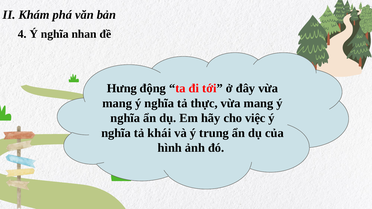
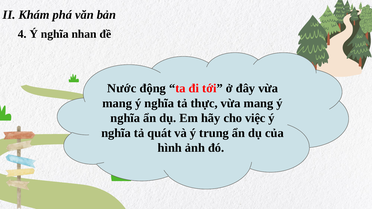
Hưng: Hưng -> Nước
khái: khái -> quát
